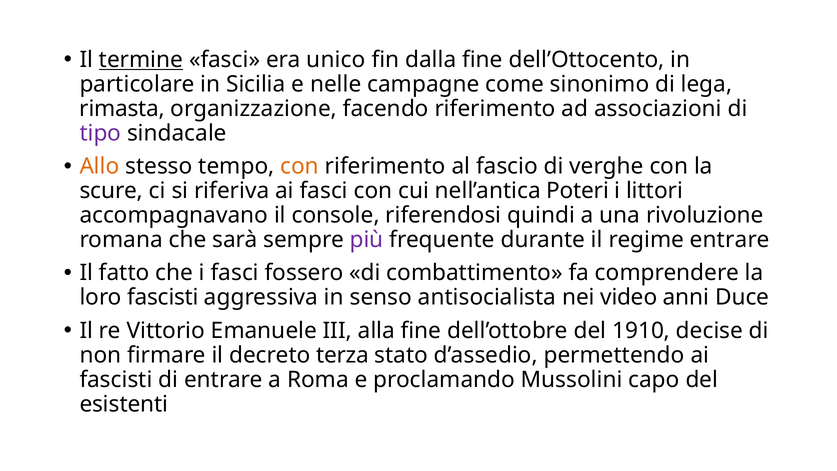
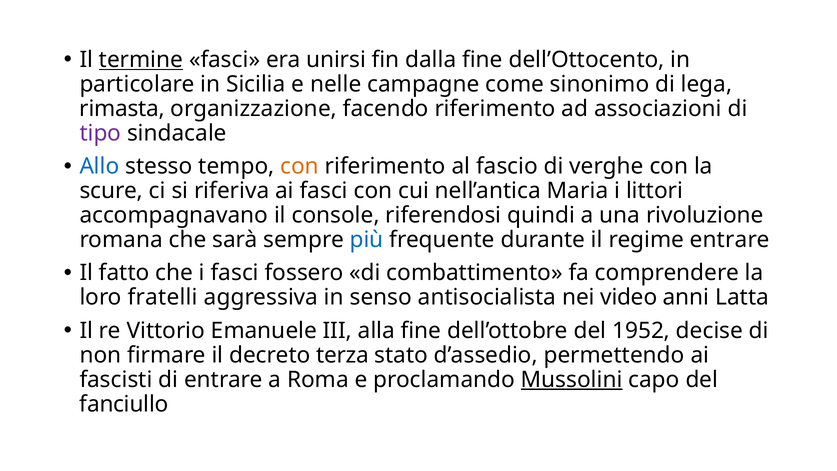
unico: unico -> unirsi
Allo colour: orange -> blue
Poteri: Poteri -> Maria
più colour: purple -> blue
loro fascisti: fascisti -> fratelli
Duce: Duce -> Latta
1910: 1910 -> 1952
Mussolini underline: none -> present
esistenti: esistenti -> fanciullo
